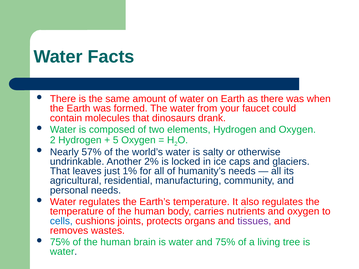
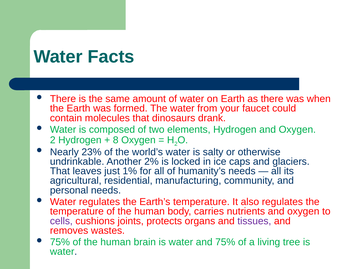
5: 5 -> 8
57%: 57% -> 23%
cells colour: blue -> purple
